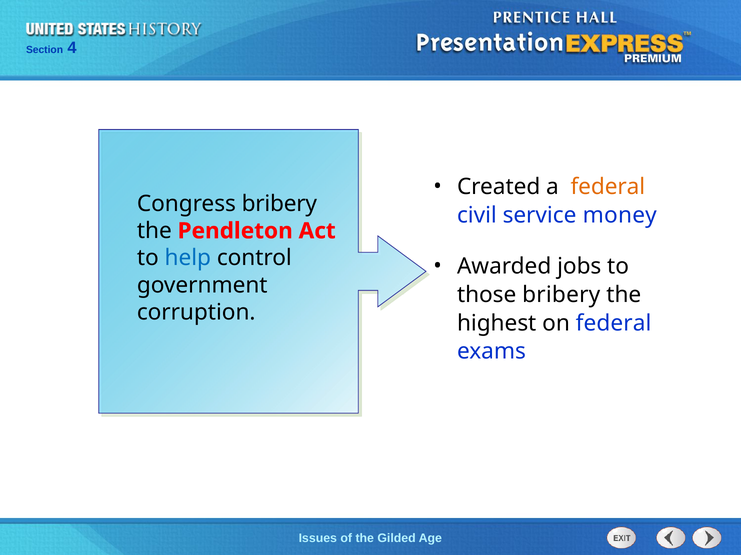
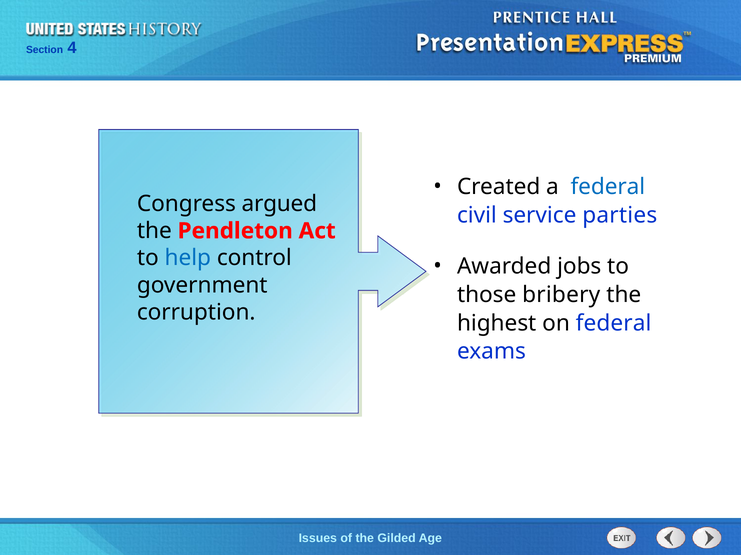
federal at (608, 187) colour: orange -> blue
Congress bribery: bribery -> argued
money: money -> parties
